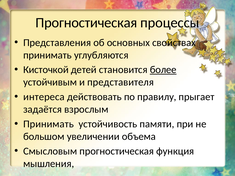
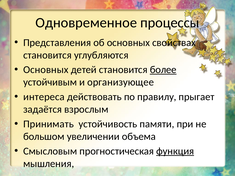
Прогностическая at (86, 23): Прогностическая -> Одновременное
принимать at (47, 55): принимать -> становится
Кисточкой at (46, 70): Кисточкой -> Основных
представителя: представителя -> организующее
функция underline: none -> present
